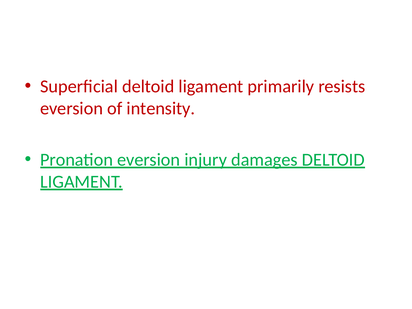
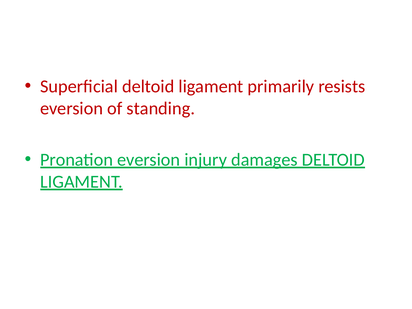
intensity: intensity -> standing
